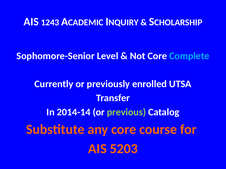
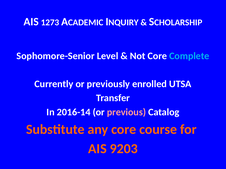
1243: 1243 -> 1273
2014-14: 2014-14 -> 2016-14
previous colour: light green -> pink
5203: 5203 -> 9203
